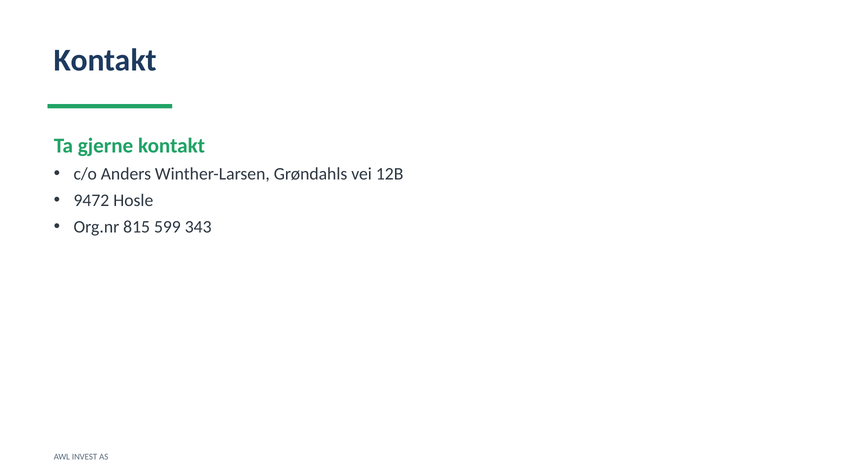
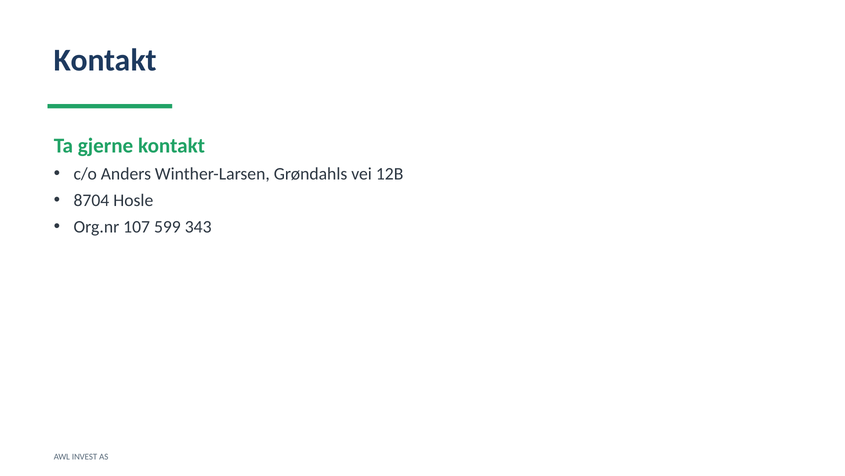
9472: 9472 -> 8704
815: 815 -> 107
